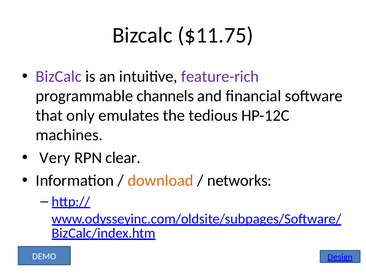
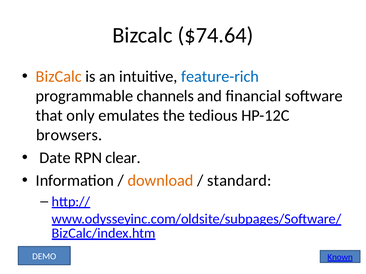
$11.75: $11.75 -> $74.64
BizCalc at (59, 77) colour: purple -> orange
feature-rich colour: purple -> blue
machines: machines -> browsers
Very: Very -> Date
networks: networks -> standard
Design: Design -> Known
